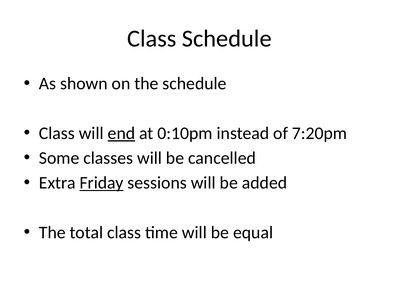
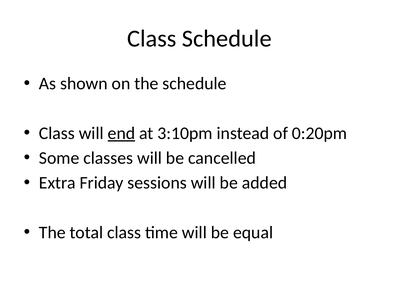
0:10pm: 0:10pm -> 3:10pm
7:20pm: 7:20pm -> 0:20pm
Friday underline: present -> none
